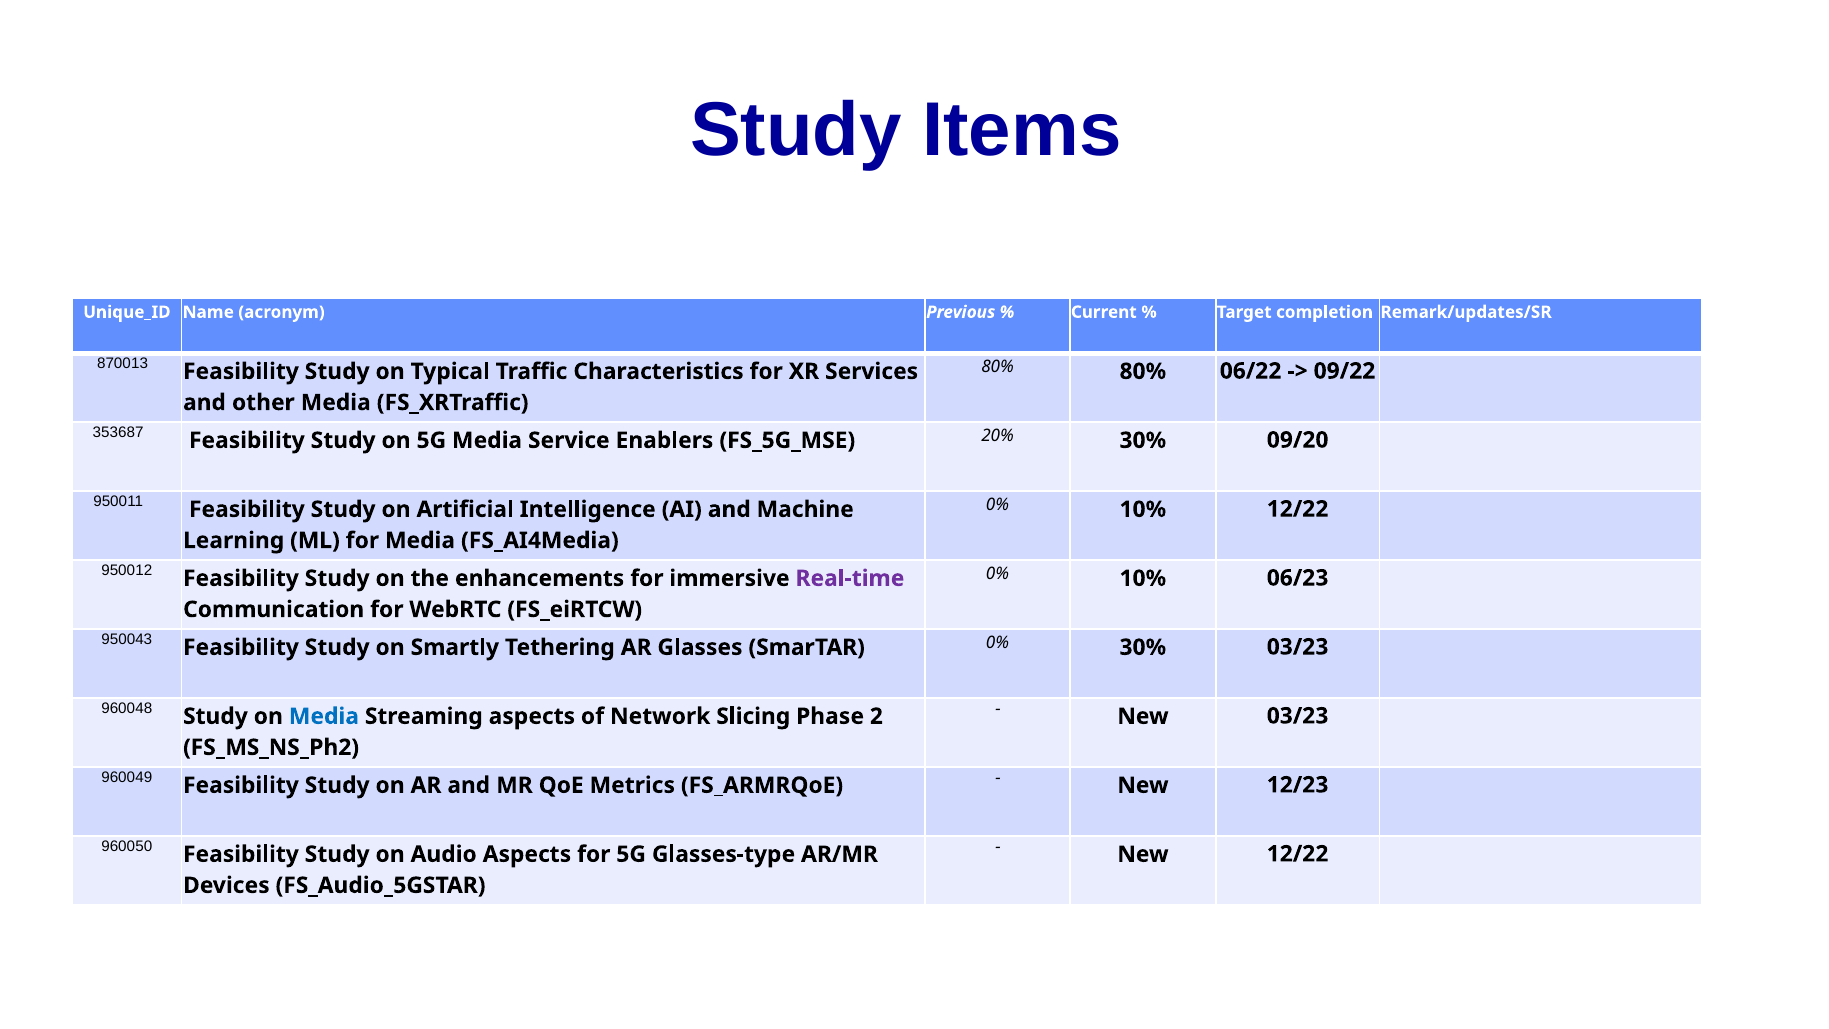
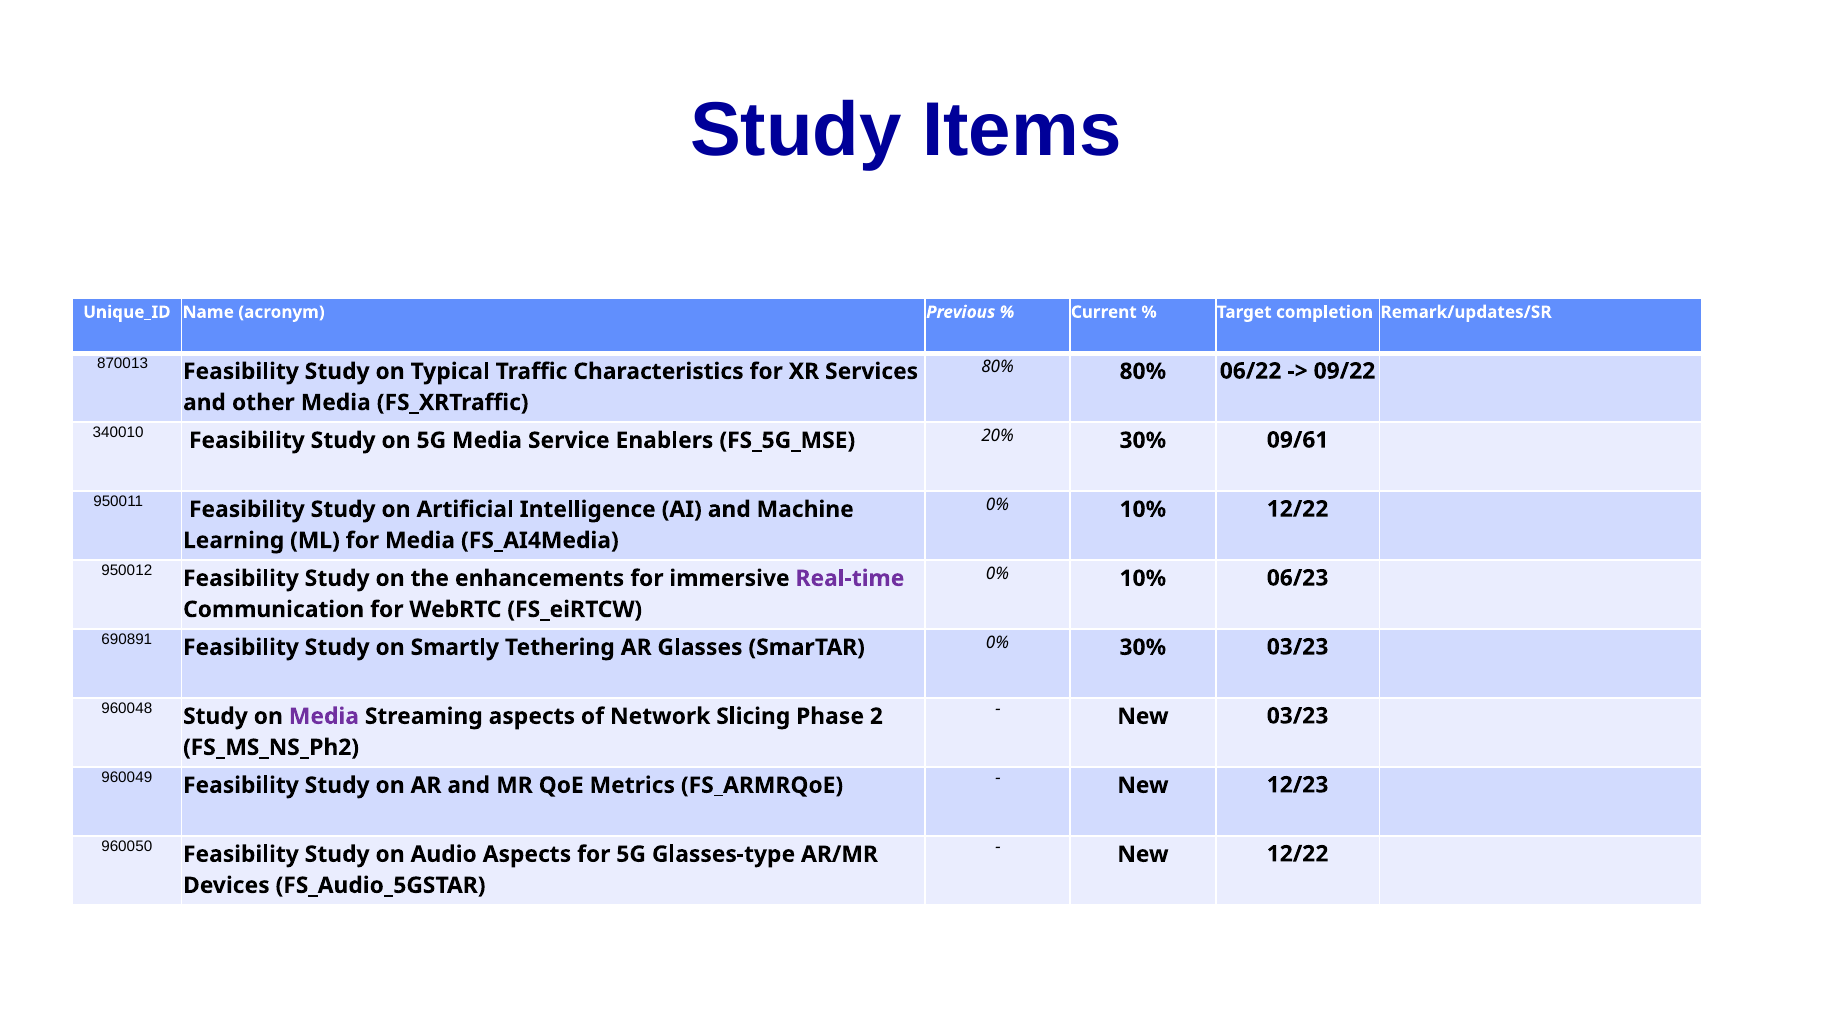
353687: 353687 -> 340010
09/20: 09/20 -> 09/61
950043: 950043 -> 690891
Media at (324, 716) colour: blue -> purple
